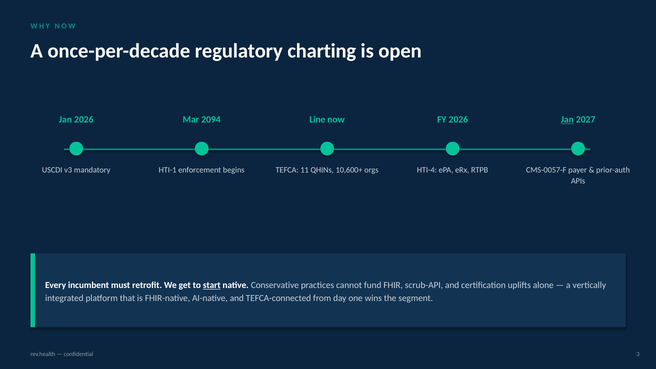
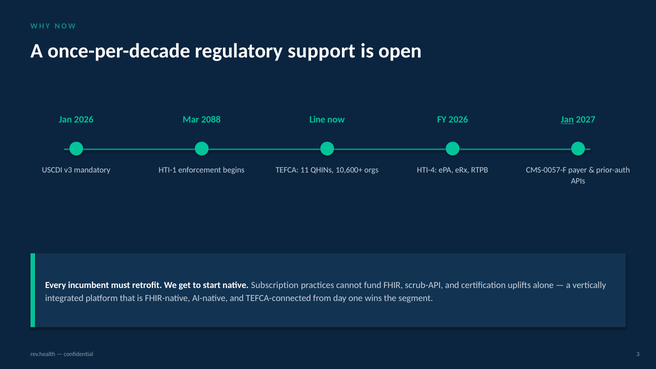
charting: charting -> support
2094: 2094 -> 2088
start underline: present -> none
Conservative: Conservative -> Subscription
